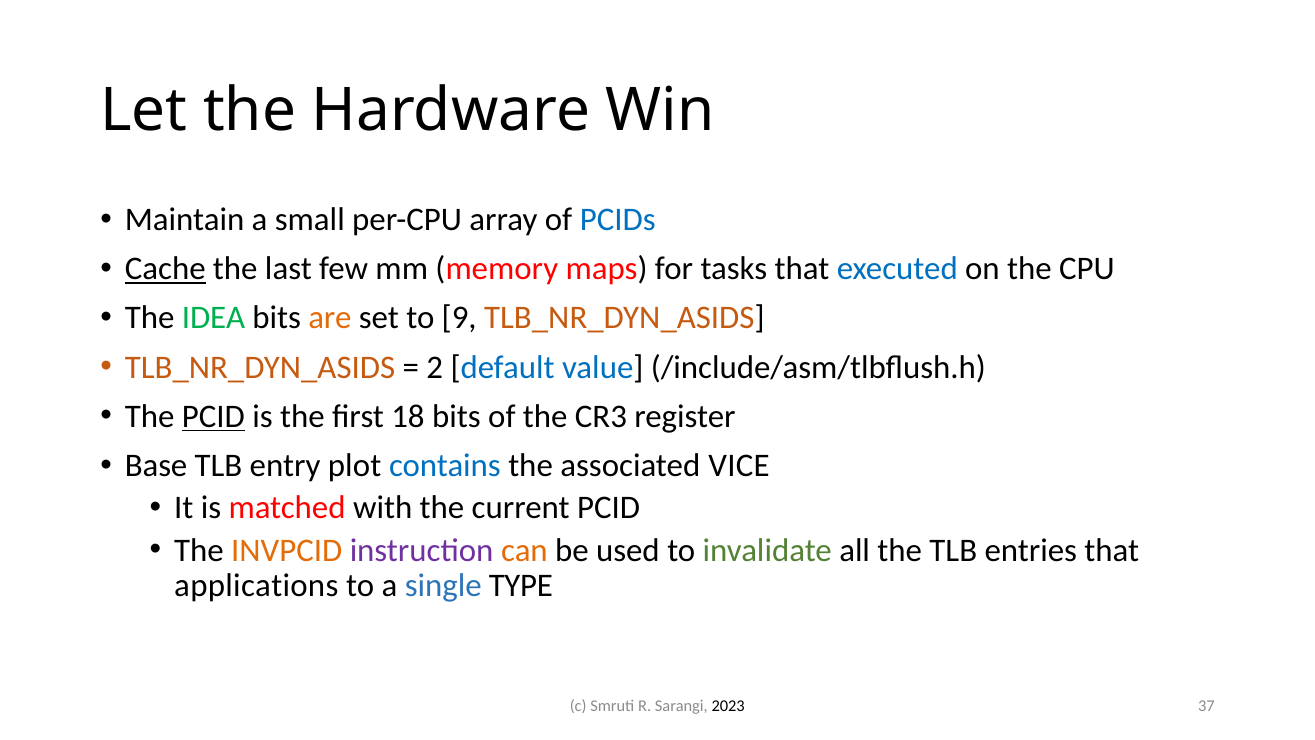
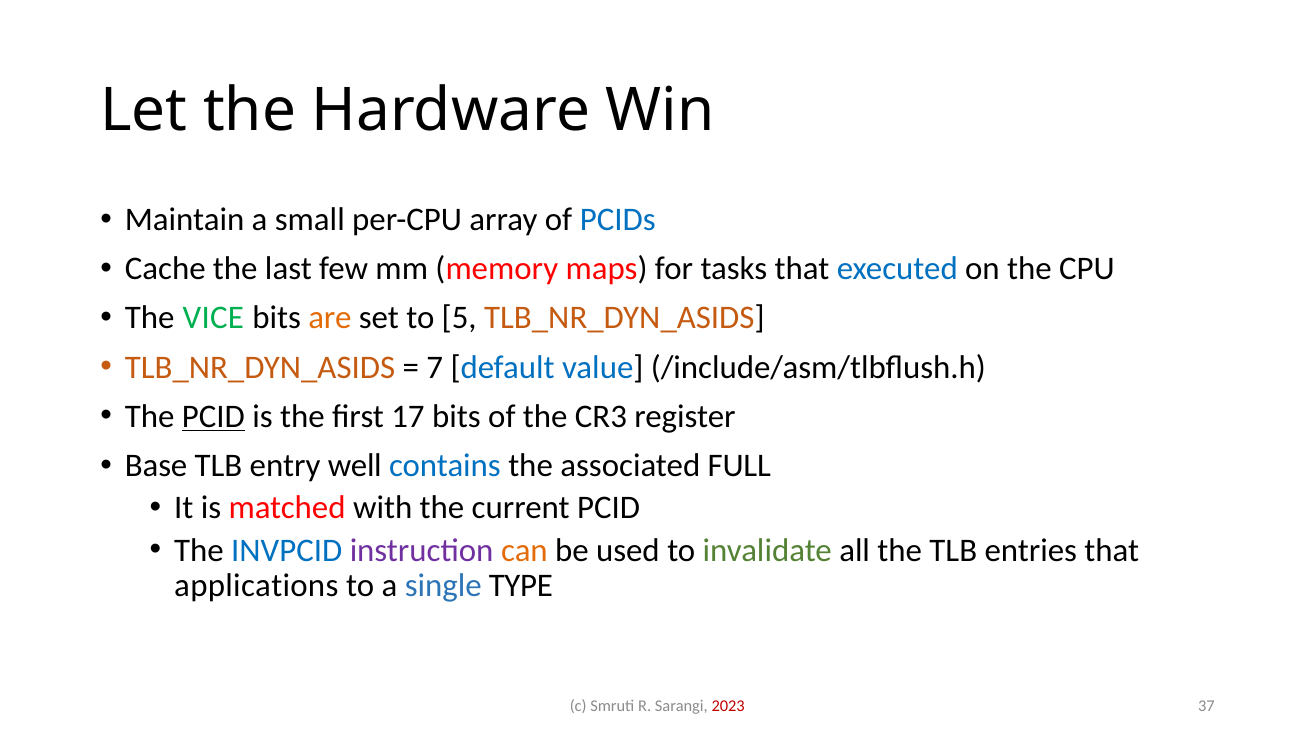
Cache underline: present -> none
IDEA: IDEA -> VICE
9: 9 -> 5
2: 2 -> 7
18: 18 -> 17
plot: plot -> well
VICE: VICE -> FULL
INVPCID colour: orange -> blue
2023 colour: black -> red
